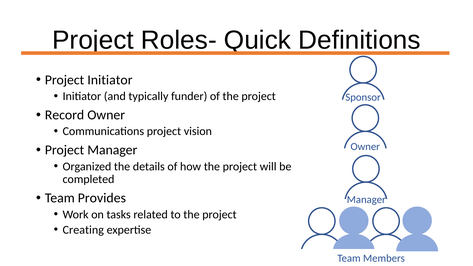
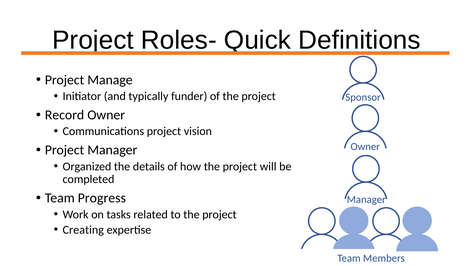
Project Initiator: Initiator -> Manage
Provides: Provides -> Progress
